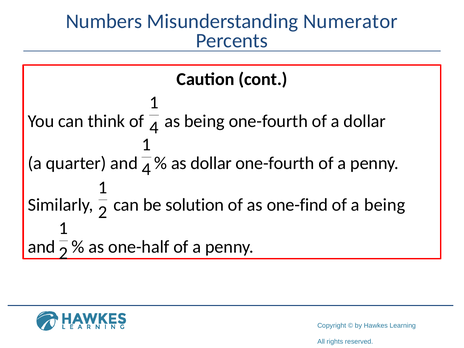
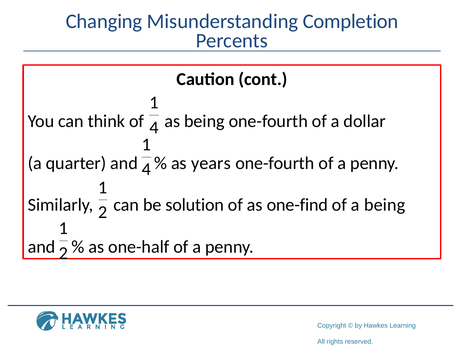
Numbers: Numbers -> Changing
Numerator: Numerator -> Completion
as dollar: dollar -> years
